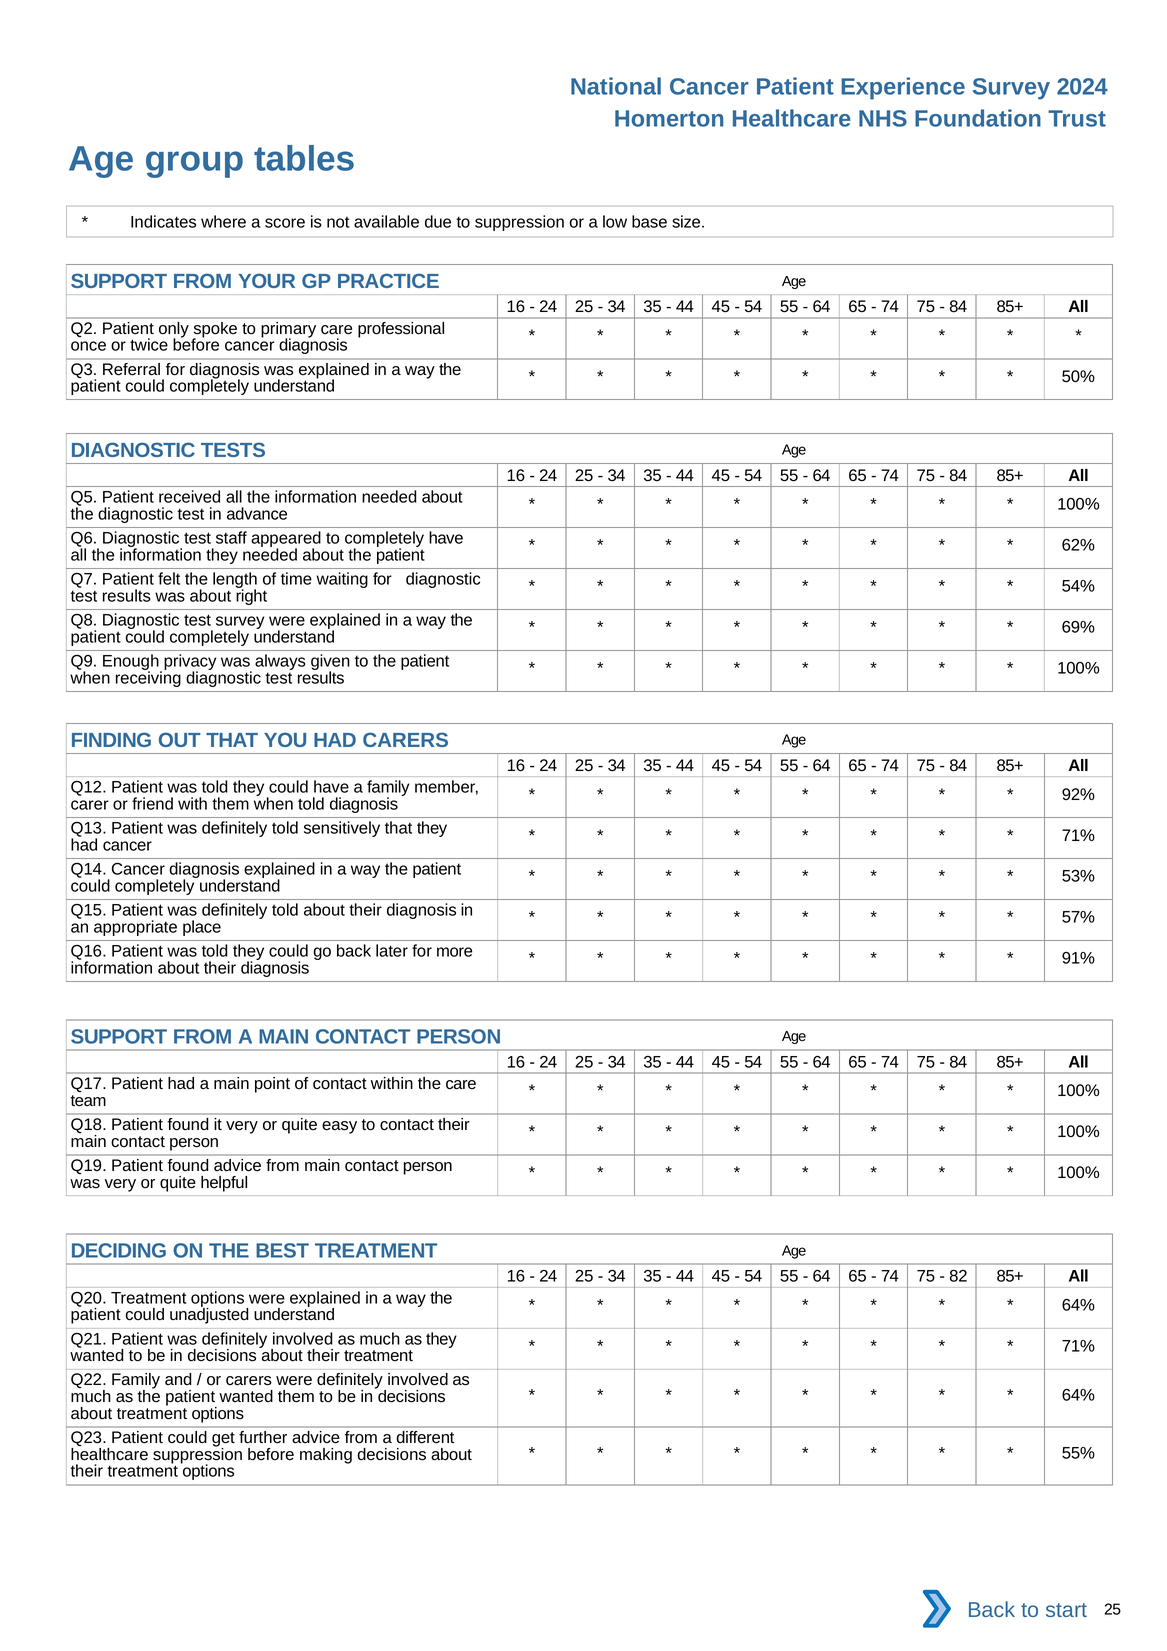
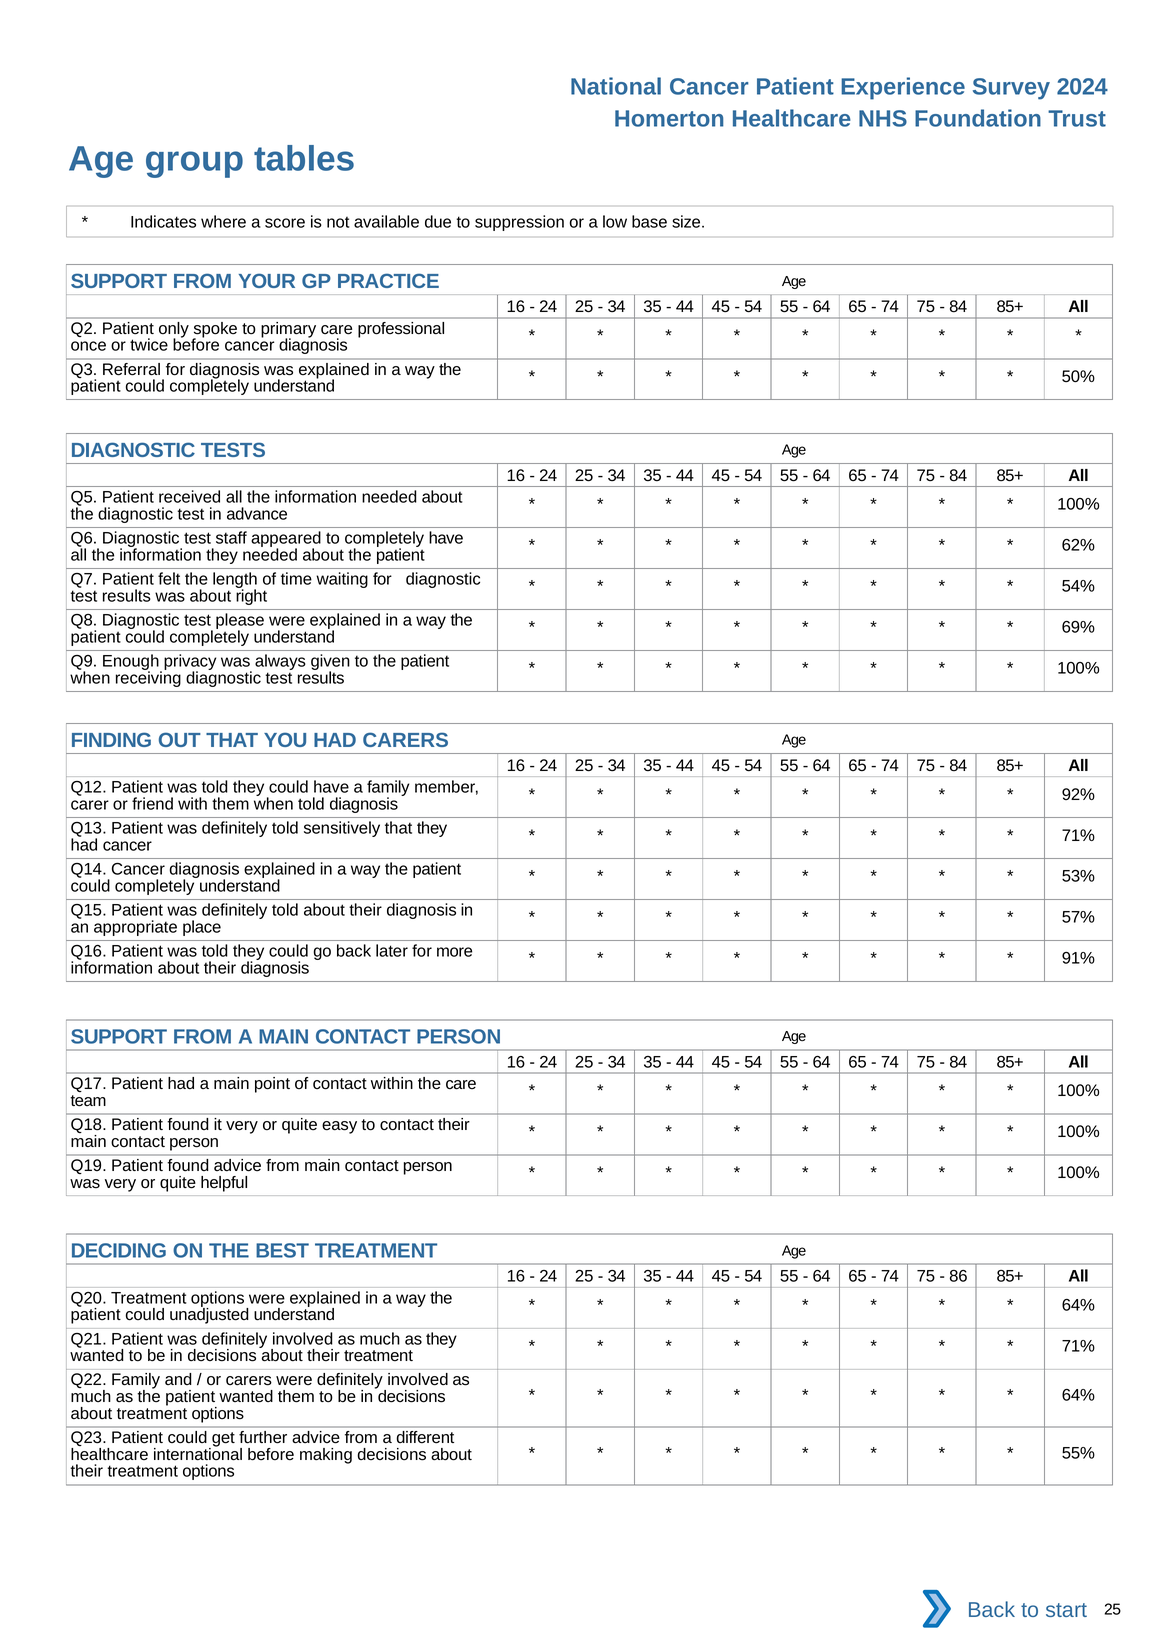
test survey: survey -> please
82: 82 -> 86
healthcare suppression: suppression -> international
